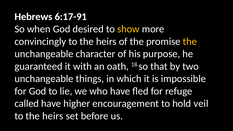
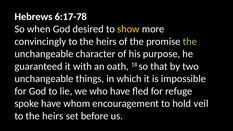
6:17-91: 6:17-91 -> 6:17-78
the at (190, 41) colour: yellow -> light green
called: called -> spoke
higher: higher -> whom
